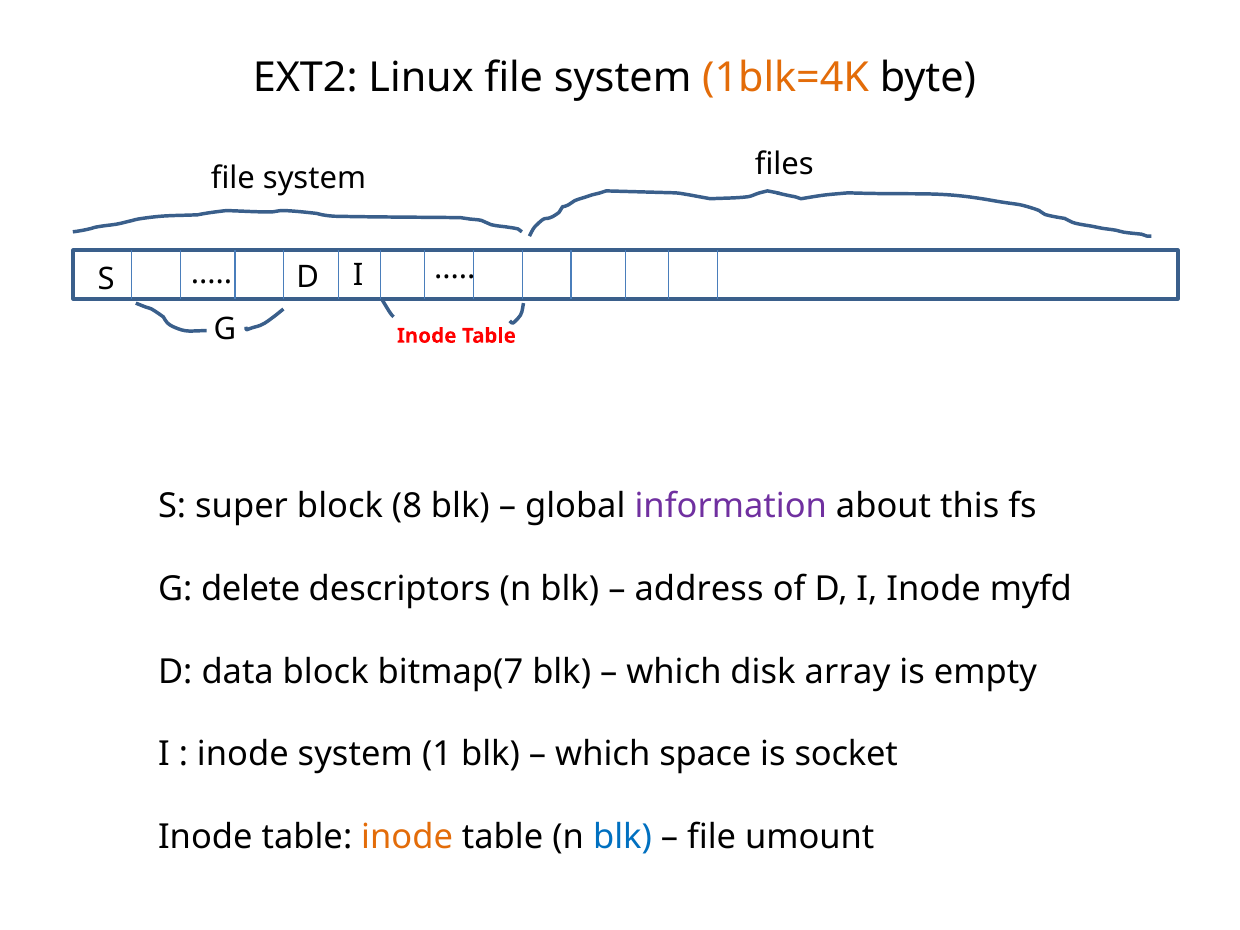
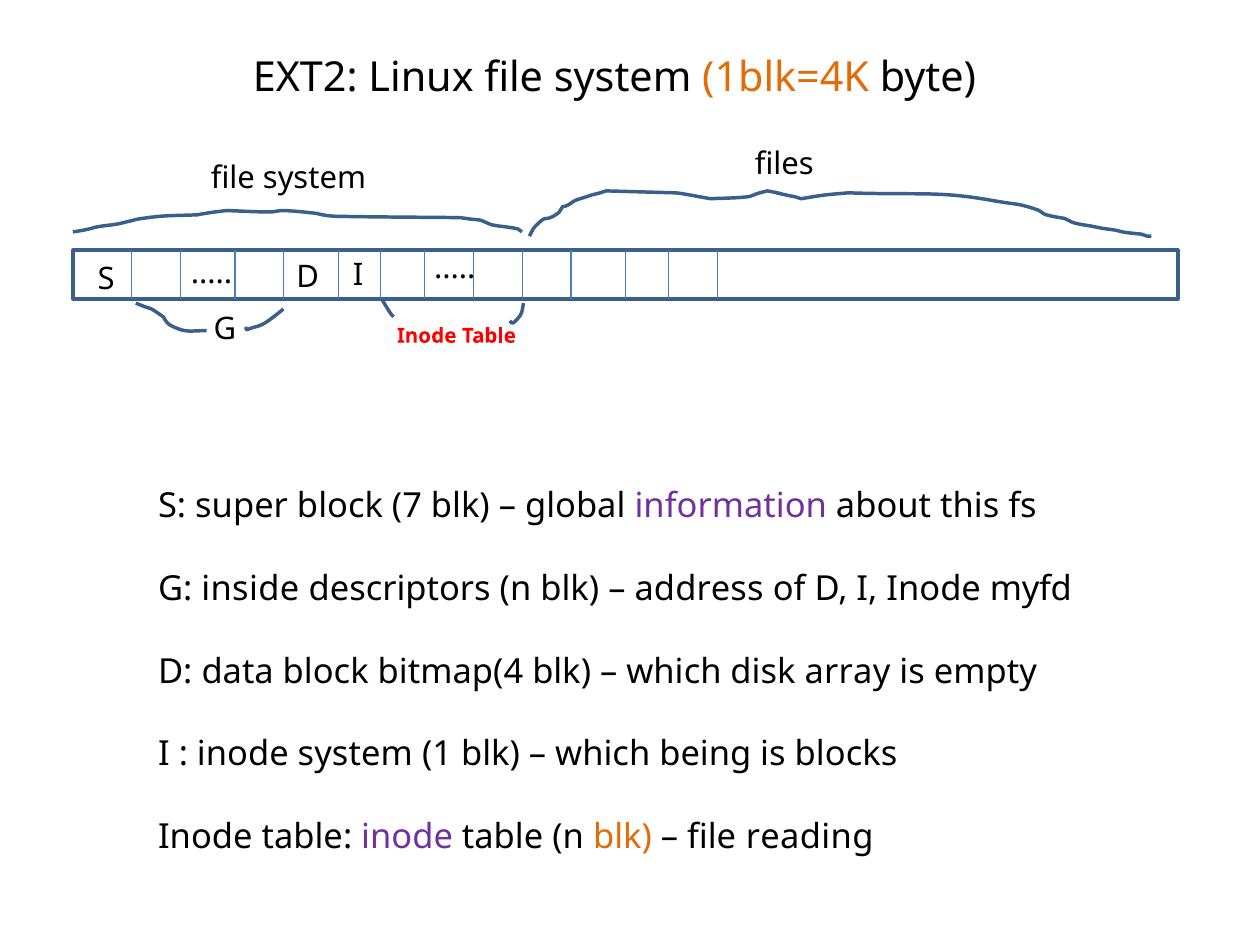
8: 8 -> 7
delete: delete -> inside
bitmap(7: bitmap(7 -> bitmap(4
space: space -> being
socket: socket -> blocks
inode at (407, 837) colour: orange -> purple
blk at (623, 837) colour: blue -> orange
umount: umount -> reading
